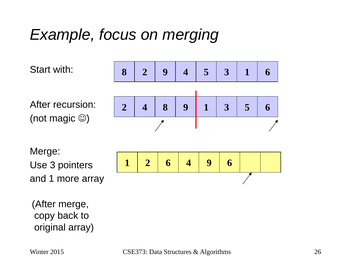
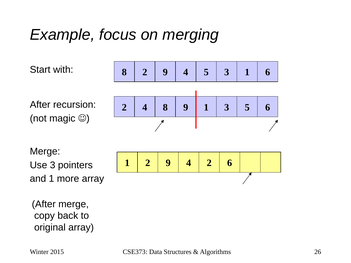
1 2 6: 6 -> 9
4 9: 9 -> 2
